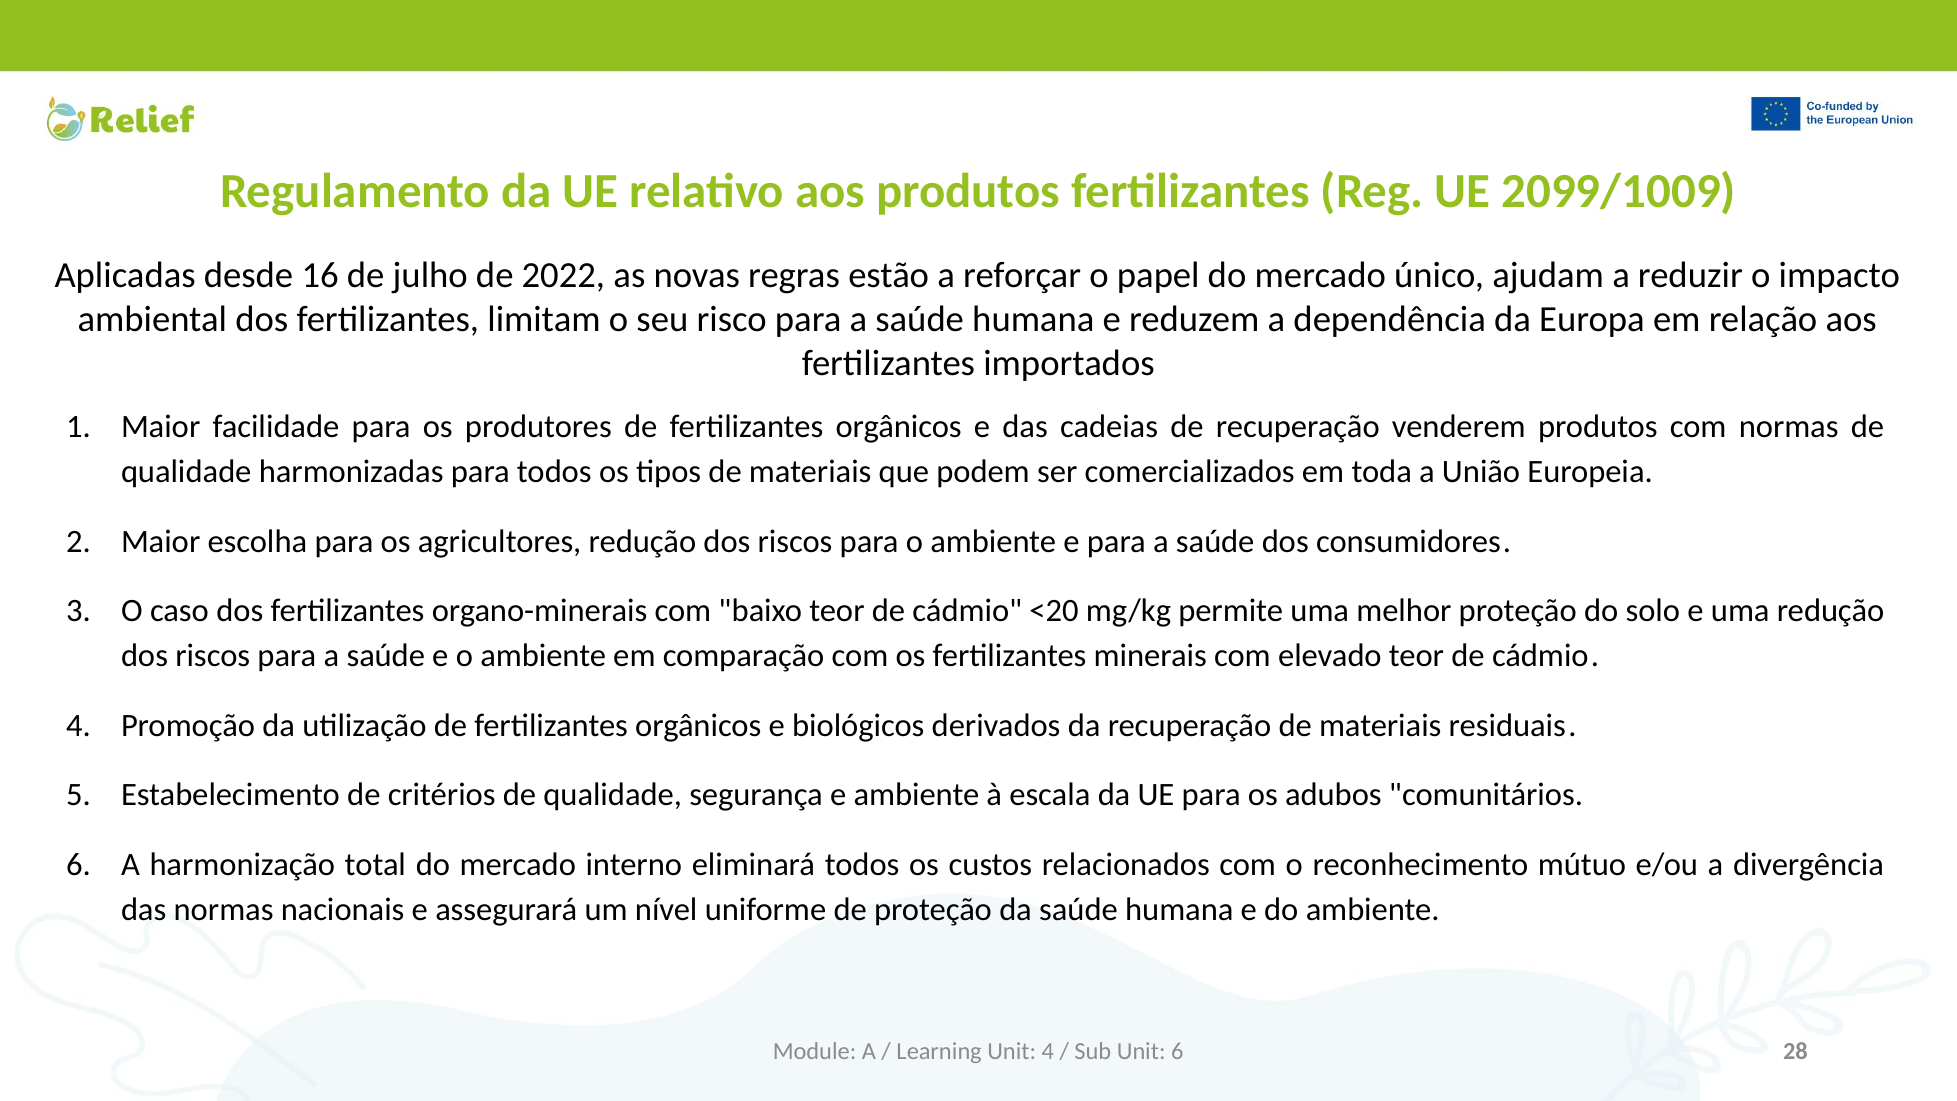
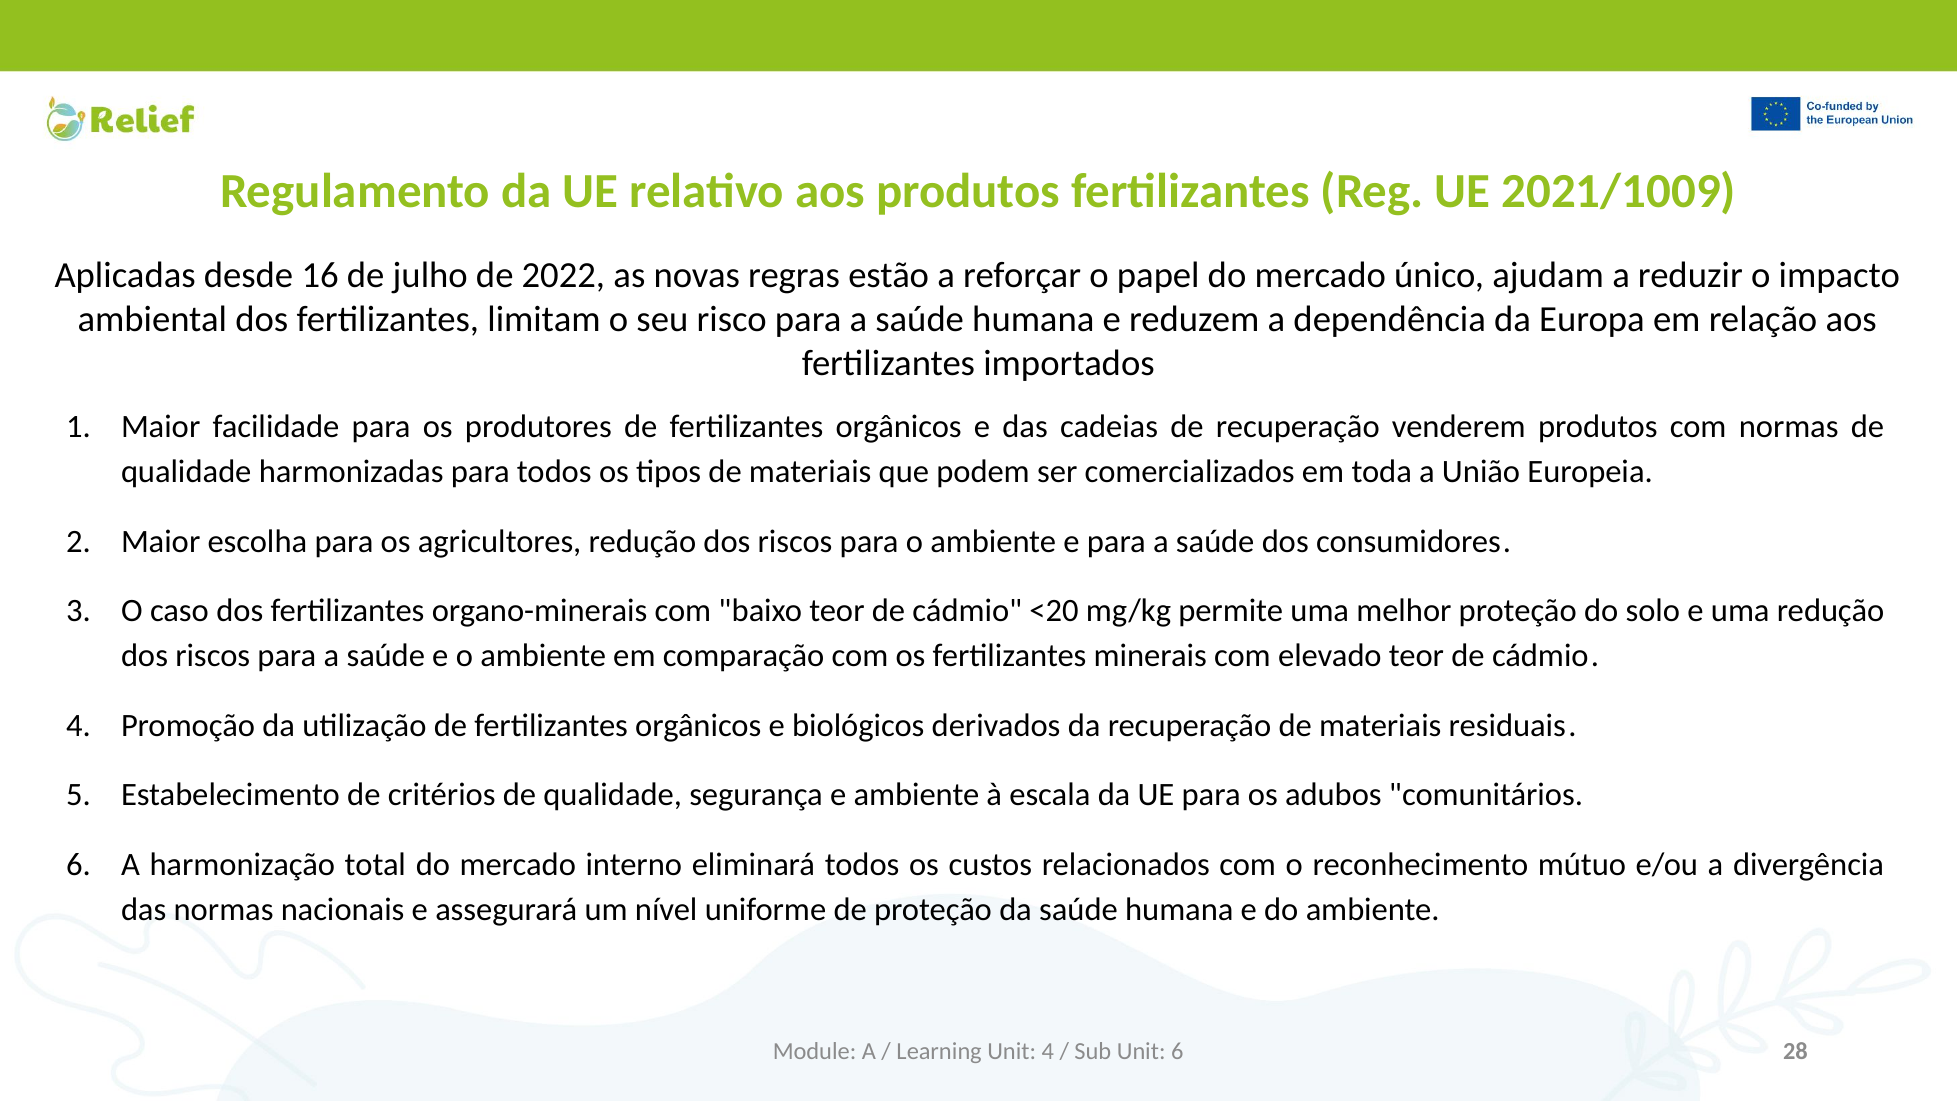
2099/1009: 2099/1009 -> 2021/1009
